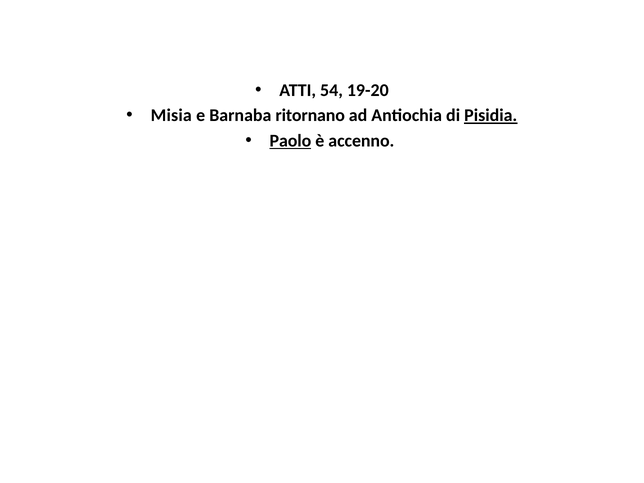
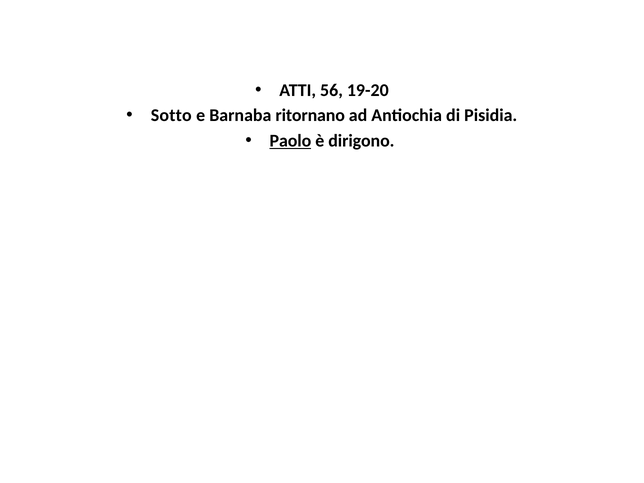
54: 54 -> 56
Misia: Misia -> Sotto
Pisidia underline: present -> none
accenno: accenno -> dirigono
